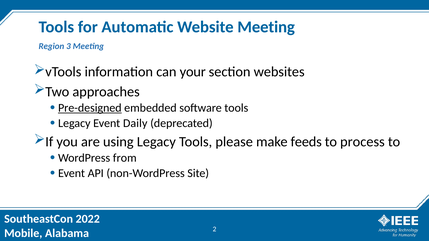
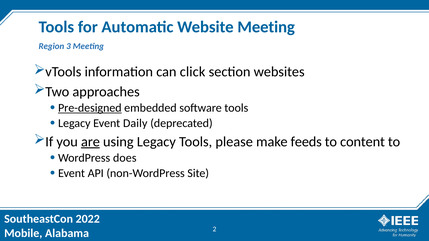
your: your -> click
are underline: none -> present
process: process -> content
from: from -> does
